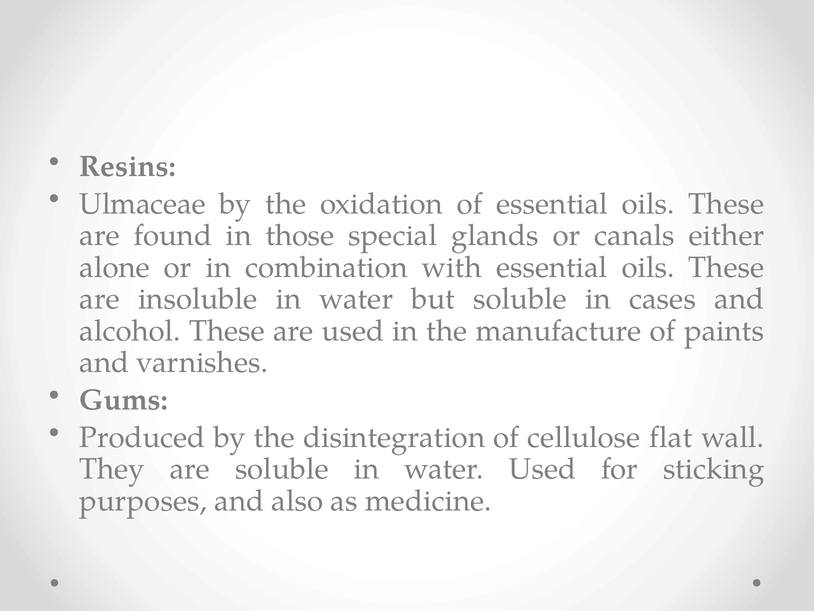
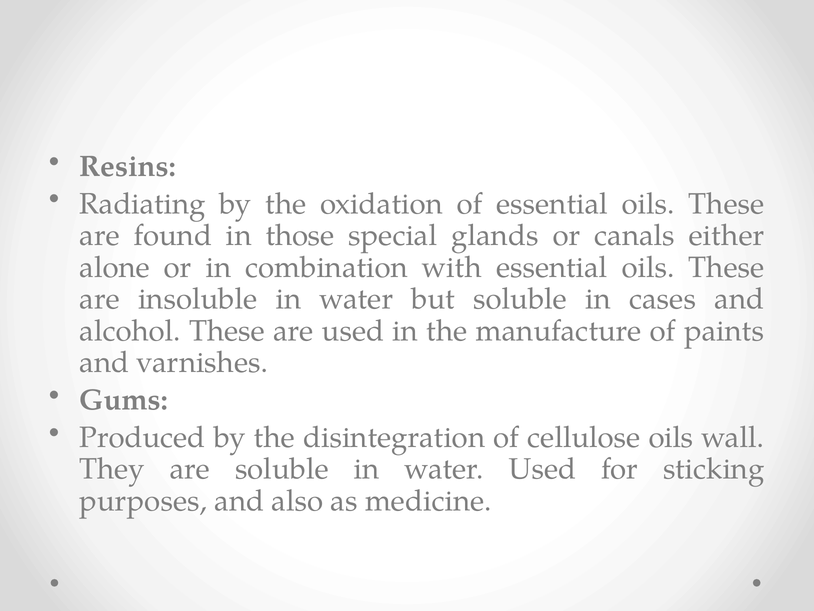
Ulmaceae: Ulmaceae -> Radiating
cellulose flat: flat -> oils
